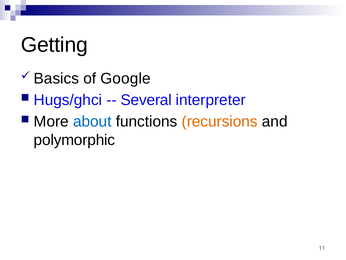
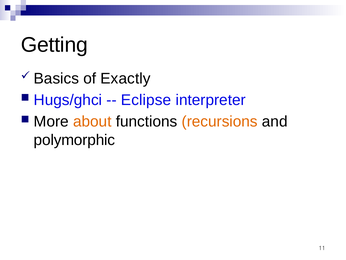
Google: Google -> Exactly
Several: Several -> Eclipse
about colour: blue -> orange
